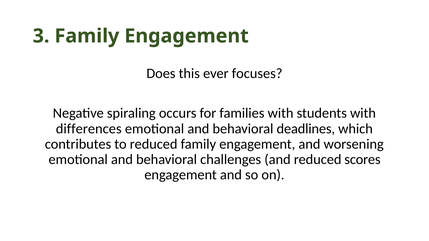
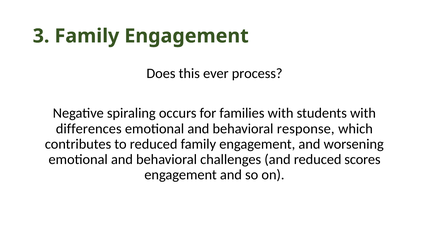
focuses: focuses -> process
deadlines: deadlines -> response
